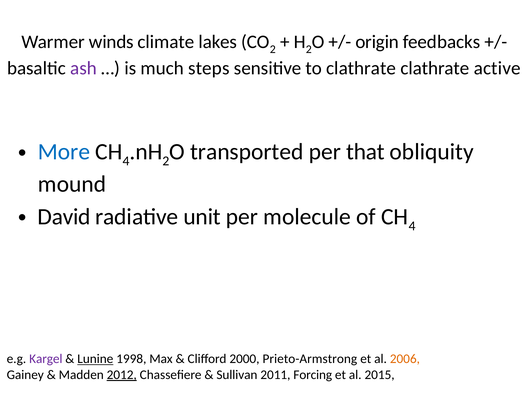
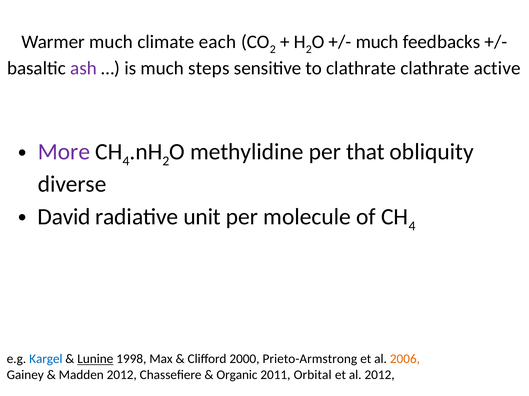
Warmer winds: winds -> much
lakes: lakes -> each
origin at (377, 42): origin -> much
More colour: blue -> purple
transported: transported -> methylidine
mound: mound -> diverse
Kargel colour: purple -> blue
2012 at (122, 375) underline: present -> none
Sullivan: Sullivan -> Organic
Forcing: Forcing -> Orbital
al 2015: 2015 -> 2012
